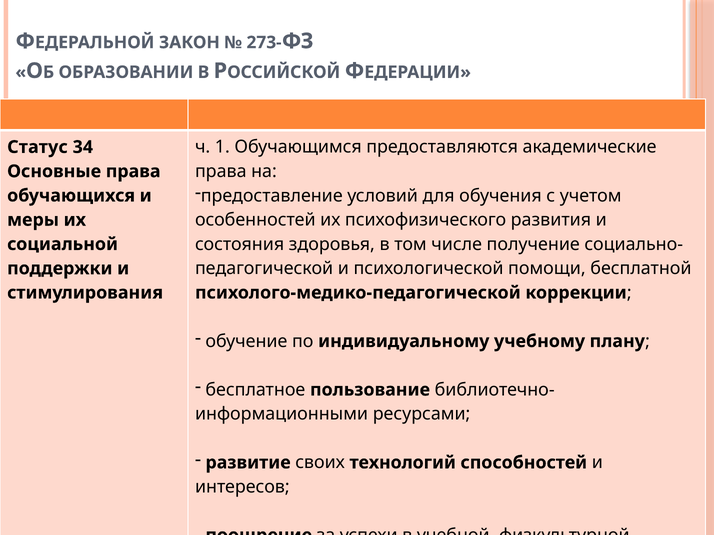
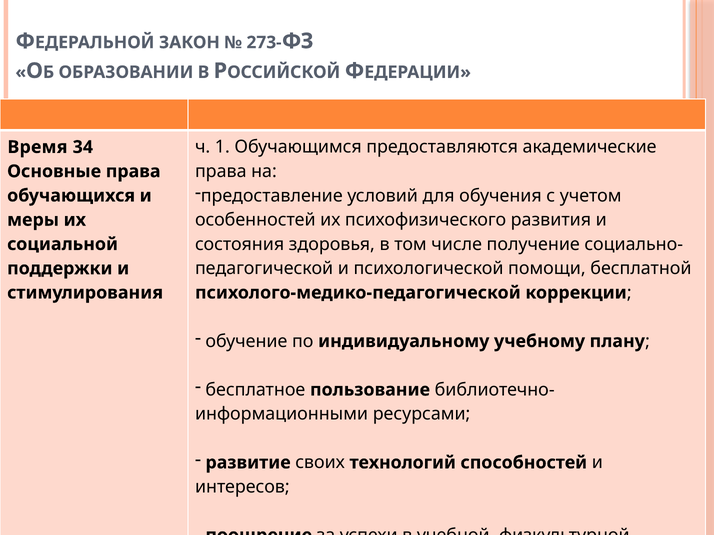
Статус: Статус -> Время
